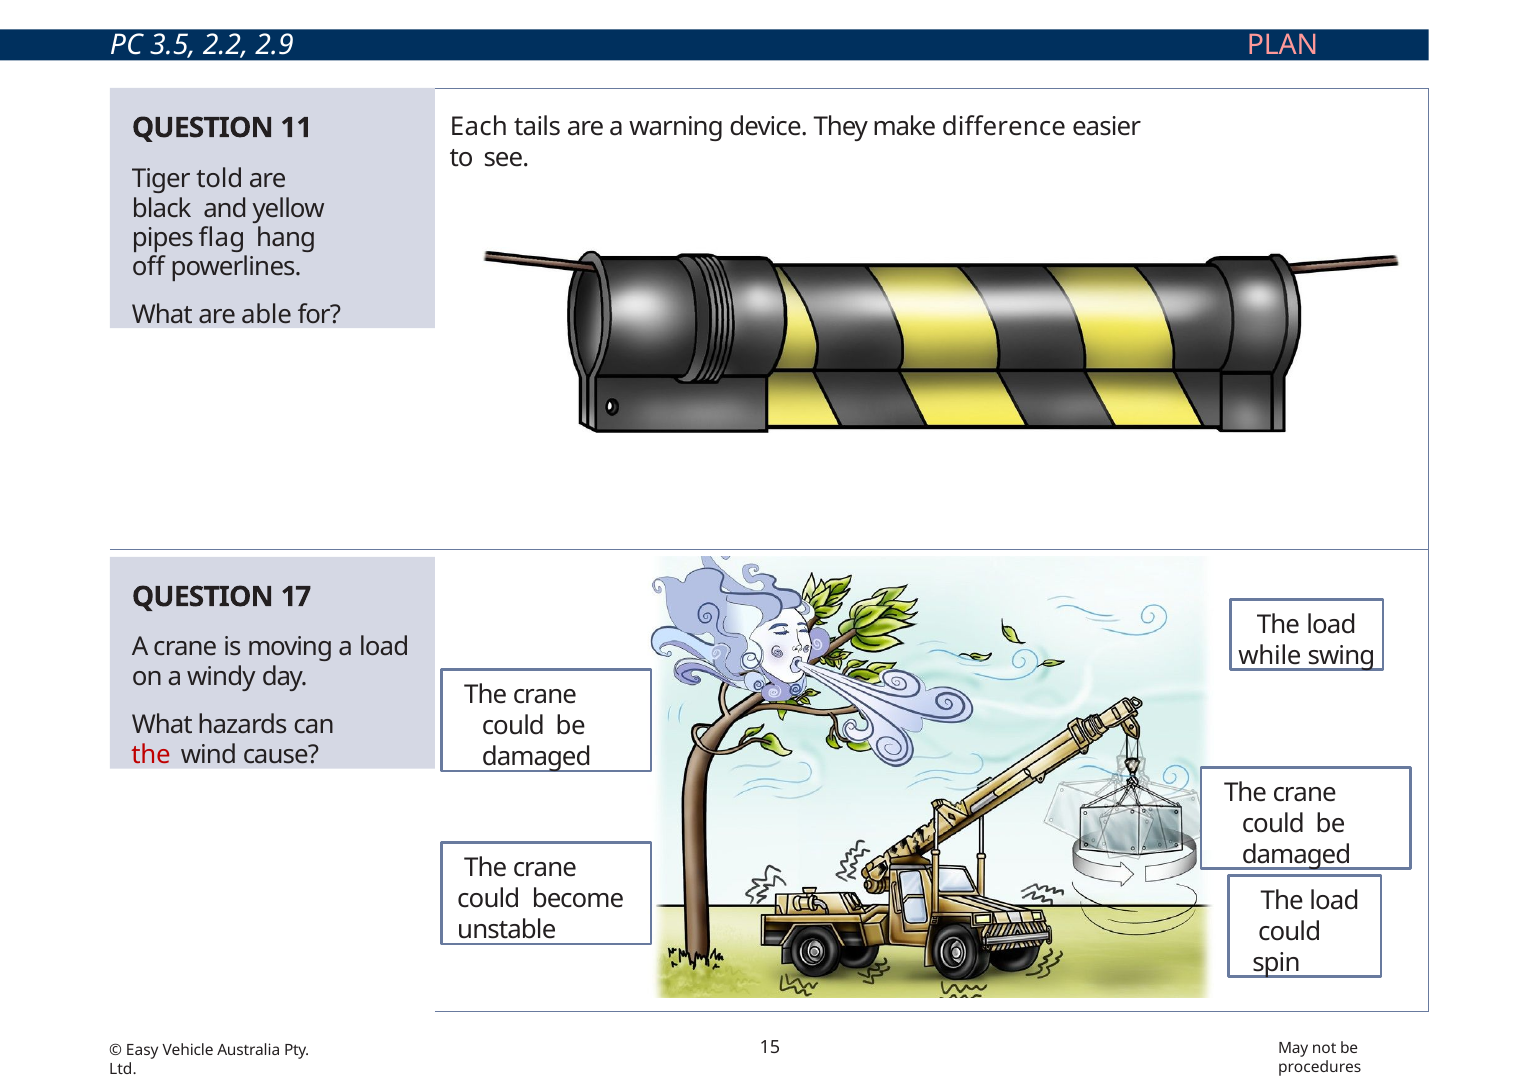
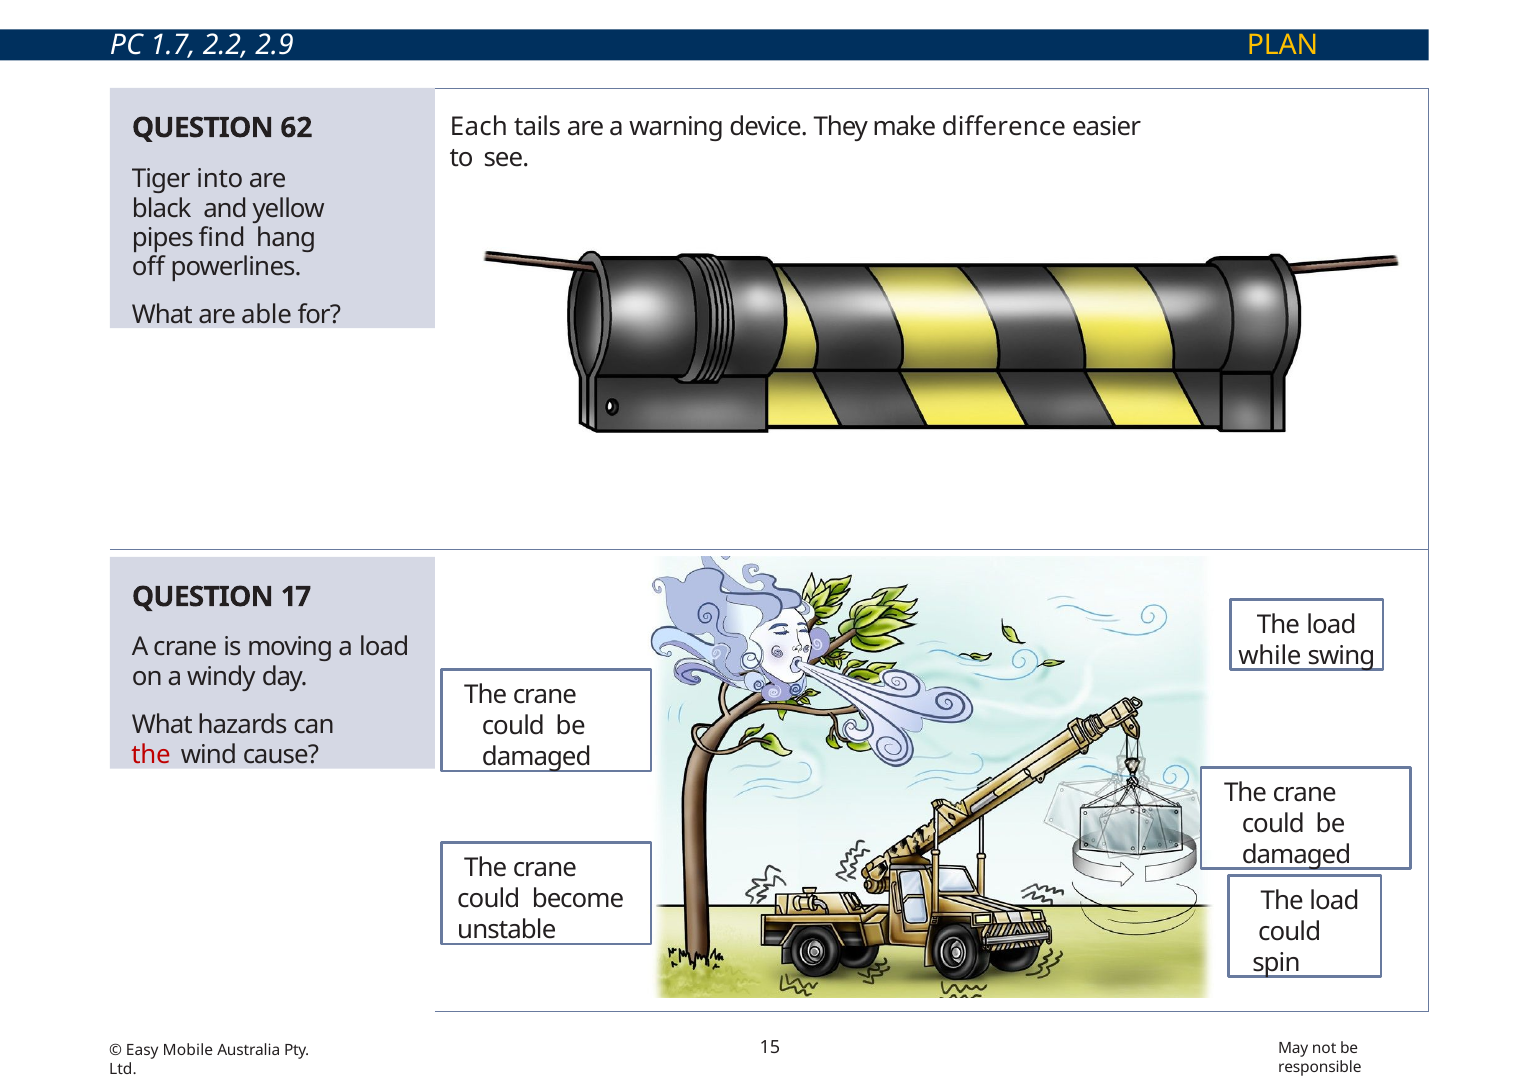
3.5: 3.5 -> 1.7
PLAN colour: pink -> yellow
11: 11 -> 62
told: told -> into
flag: flag -> find
Vehicle: Vehicle -> Mobile
procedures: procedures -> responsible
